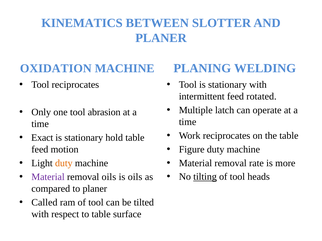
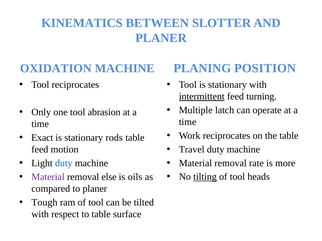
WELDING: WELDING -> POSITION
intermittent underline: none -> present
rotated: rotated -> turning
hold: hold -> rods
Figure: Figure -> Travel
duty at (64, 163) colour: orange -> blue
removal oils: oils -> else
Called: Called -> Tough
